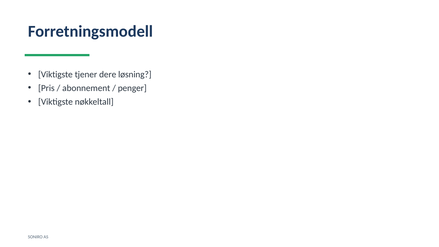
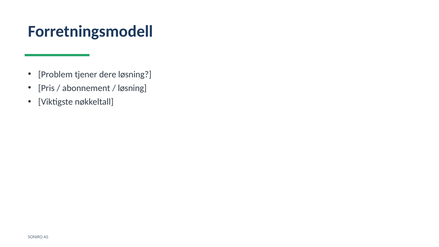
Viktigste at (55, 74): Viktigste -> Problem
penger at (132, 88): penger -> løsning
